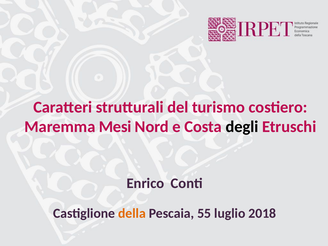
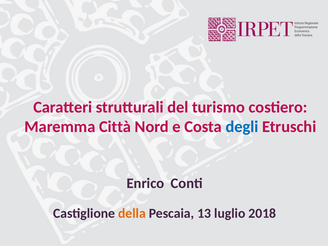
Mesi: Mesi -> Città
degli colour: black -> blue
55: 55 -> 13
